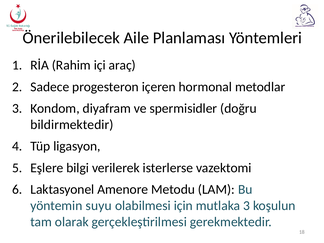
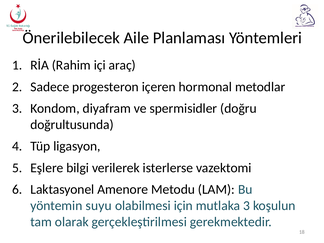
bildirmektedir: bildirmektedir -> doğrultusunda
